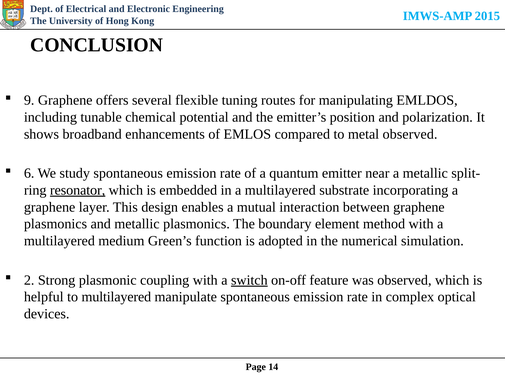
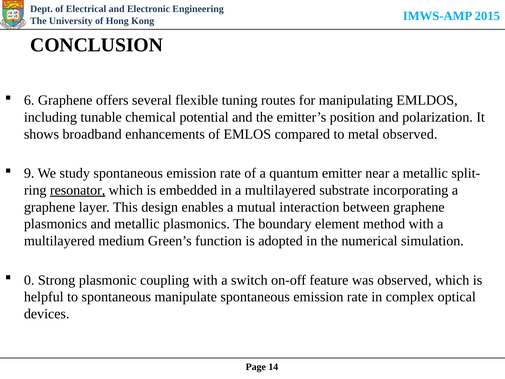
9: 9 -> 6
6: 6 -> 9
2: 2 -> 0
switch underline: present -> none
to multilayered: multilayered -> spontaneous
